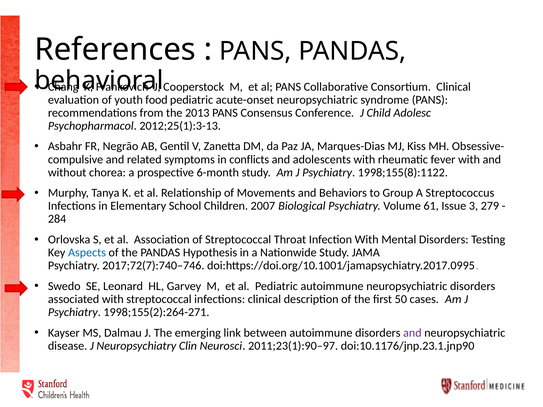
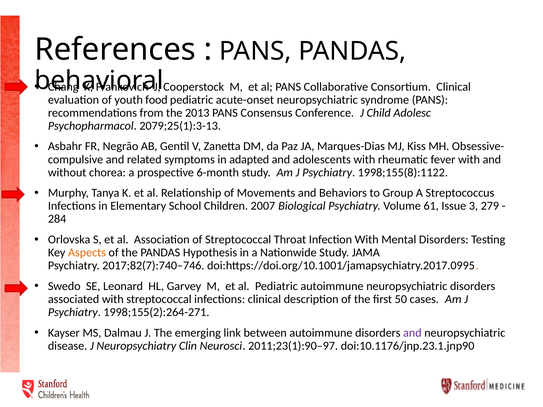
2012;25(1):3-13: 2012;25(1):3-13 -> 2079;25(1):3-13
conflicts: conflicts -> adapted
Aspects colour: blue -> orange
2017;72(7):740–746: 2017;72(7):740–746 -> 2017;82(7):740–746
